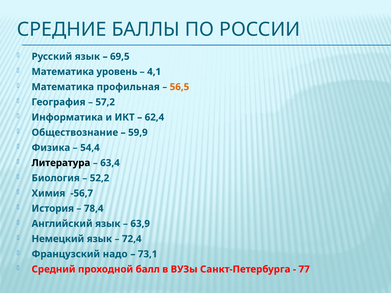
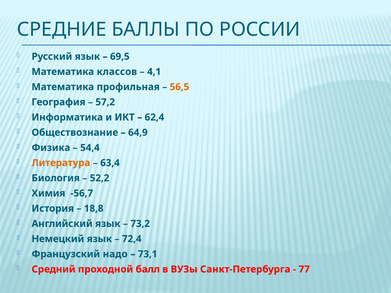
уровень: уровень -> классов
59,9: 59,9 -> 64,9
Литература colour: black -> orange
78,4: 78,4 -> 18,8
63,9: 63,9 -> 73,2
